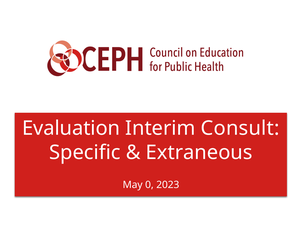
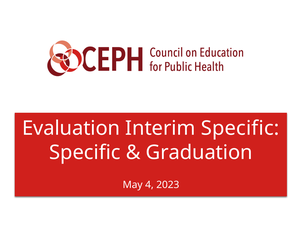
Interim Consult: Consult -> Specific
Extraneous: Extraneous -> Graduation
0: 0 -> 4
